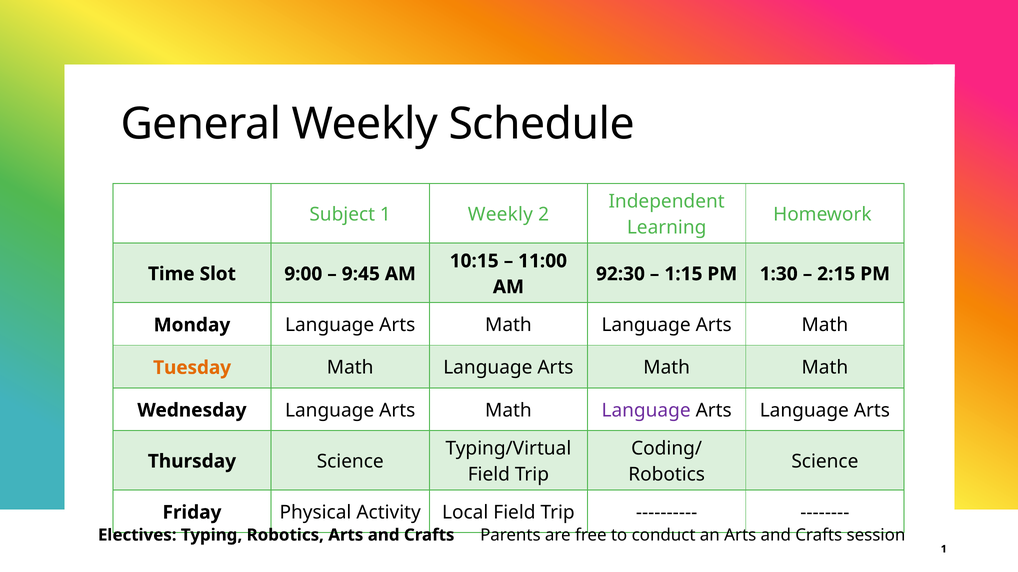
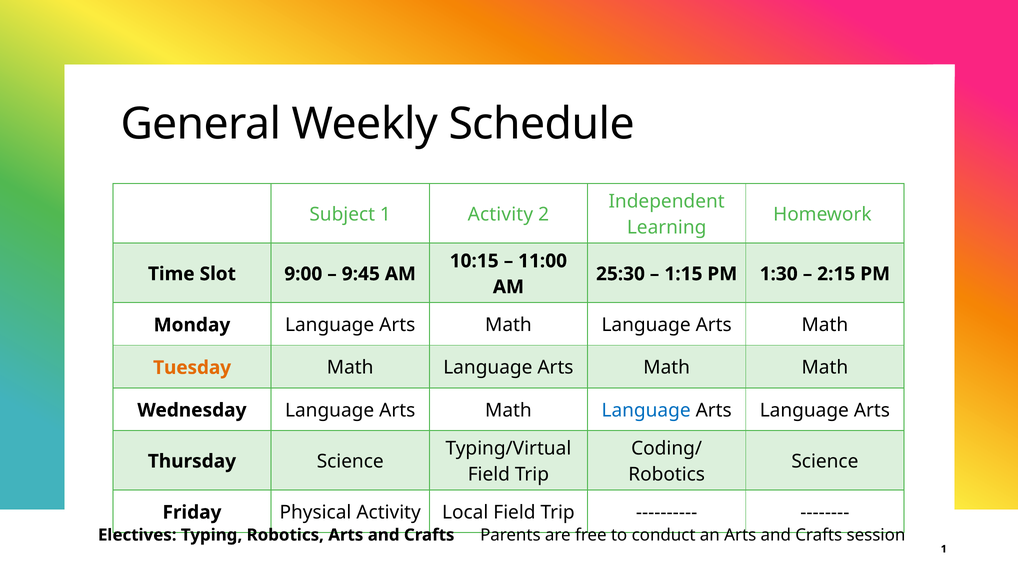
1 Weekly: Weekly -> Activity
92:30: 92:30 -> 25:30
Language at (646, 411) colour: purple -> blue
